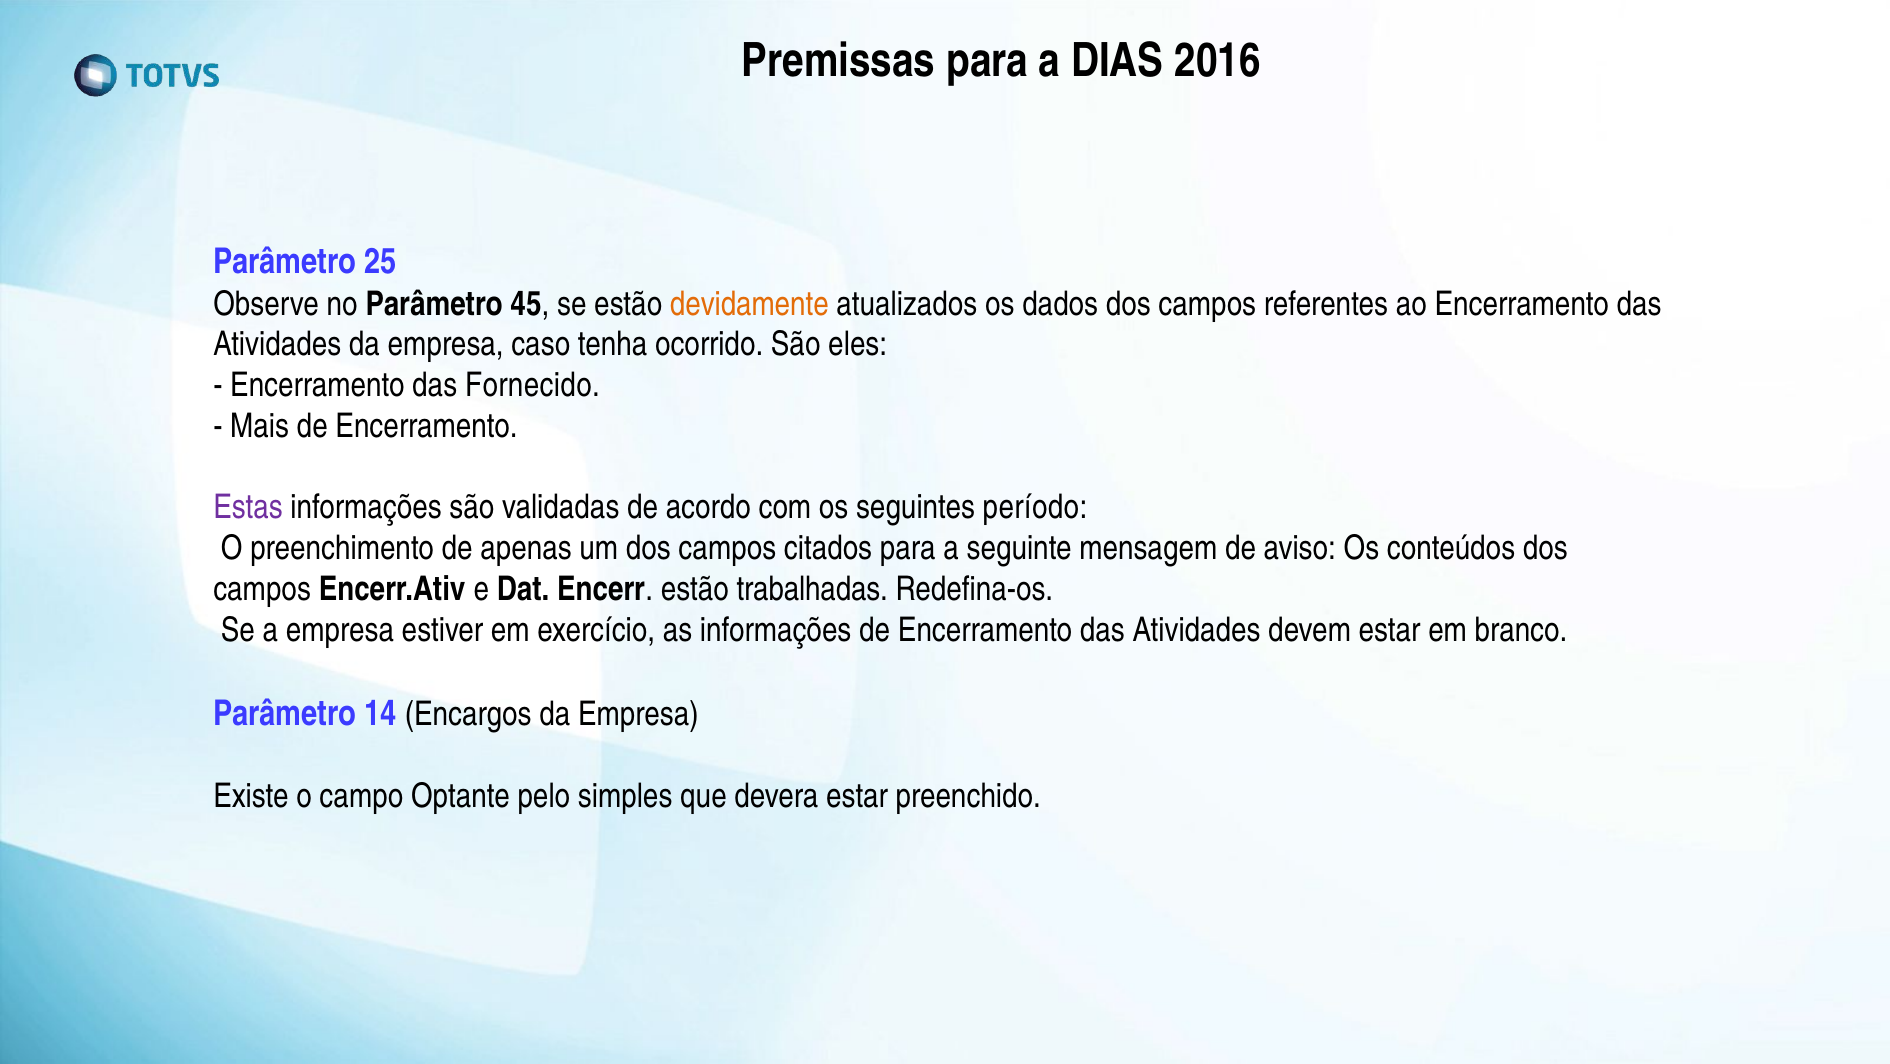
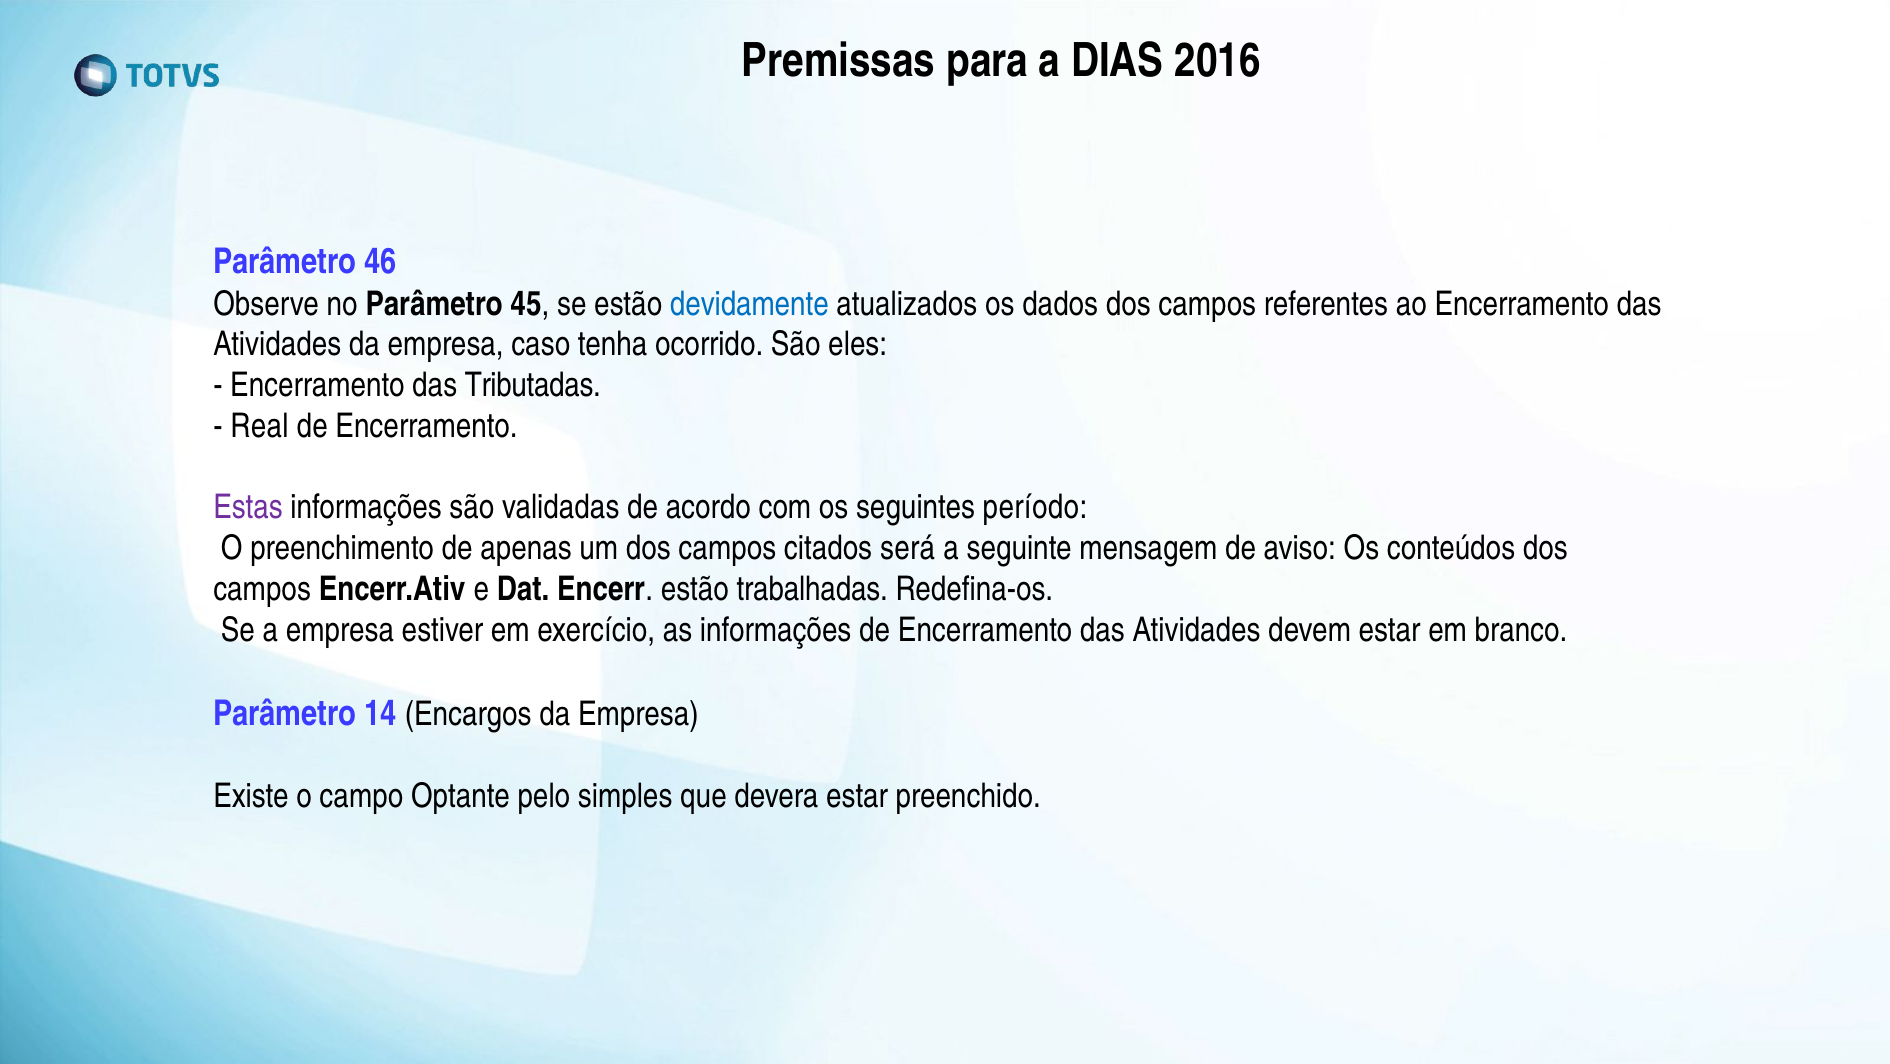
25: 25 -> 46
devidamente colour: orange -> blue
Fornecido: Fornecido -> Tributadas
Mais: Mais -> Real
citados para: para -> será
